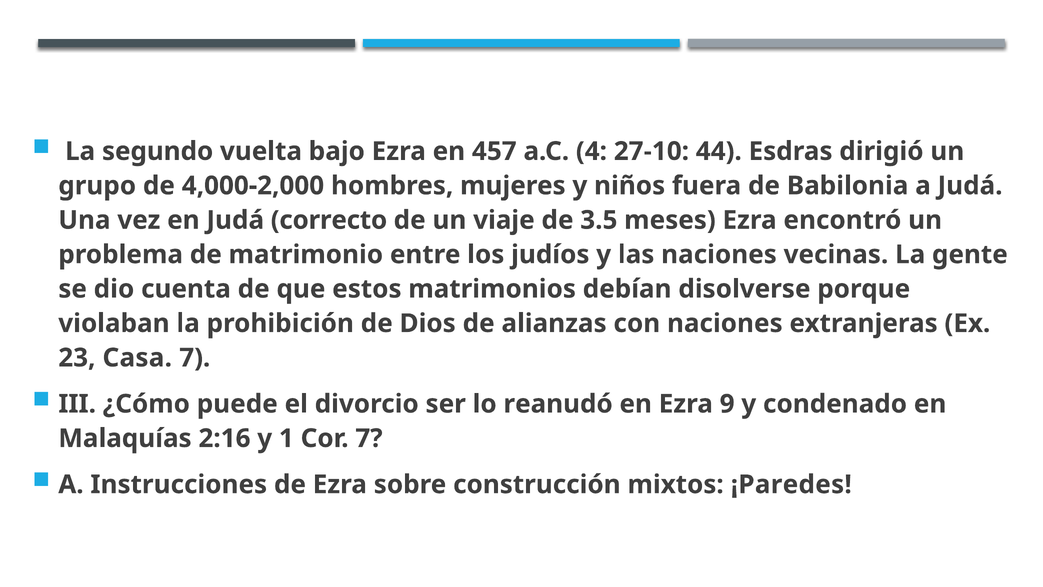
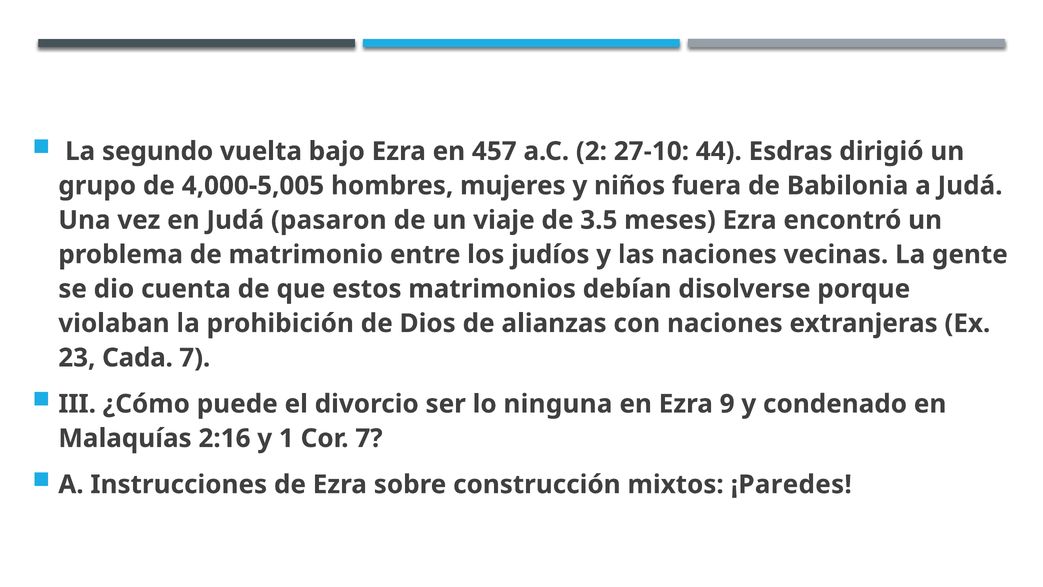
4: 4 -> 2
4,000-2,000: 4,000-2,000 -> 4,000-5,005
correcto: correcto -> pasaron
Casa: Casa -> Cada
reanudó: reanudó -> ninguna
